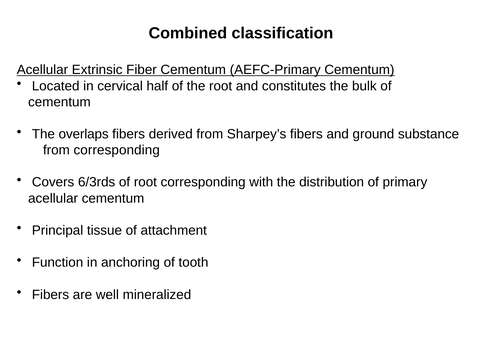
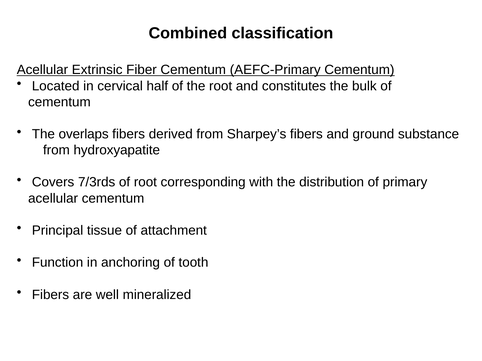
from corresponding: corresponding -> hydroxyapatite
6/3rds: 6/3rds -> 7/3rds
